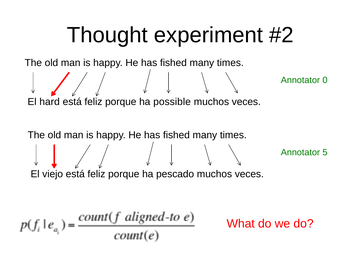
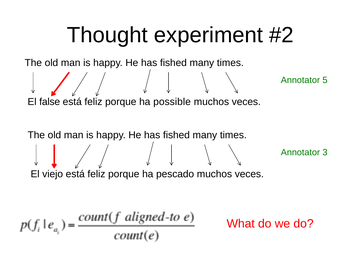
0: 0 -> 5
hard: hard -> false
5: 5 -> 3
